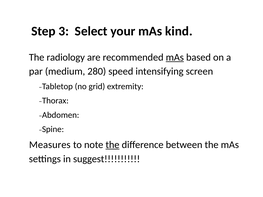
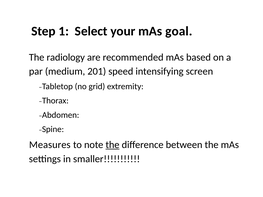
3: 3 -> 1
kind: kind -> goal
mAs at (175, 57) underline: present -> none
280: 280 -> 201
suggest: suggest -> smaller
